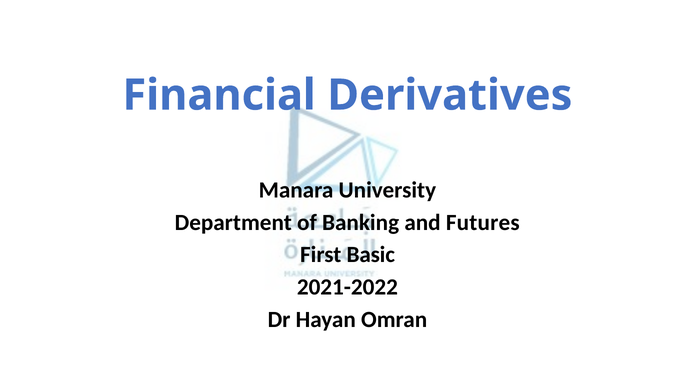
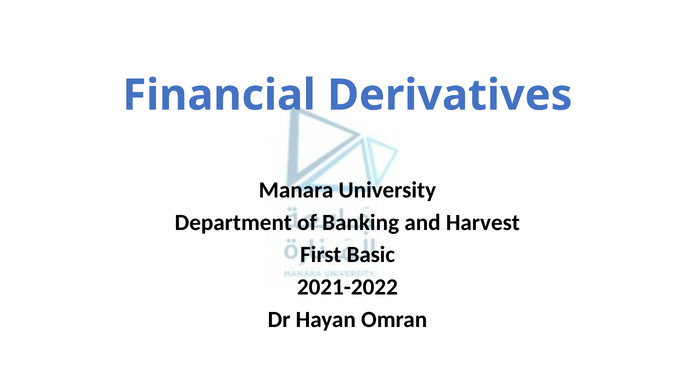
Futures: Futures -> Harvest
